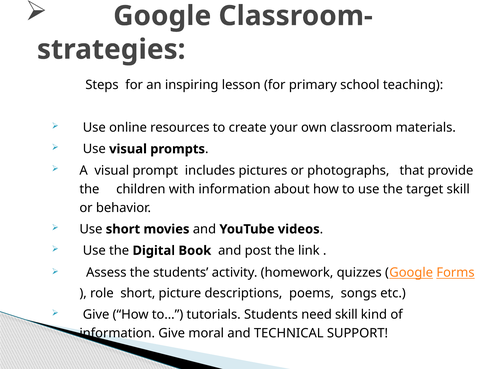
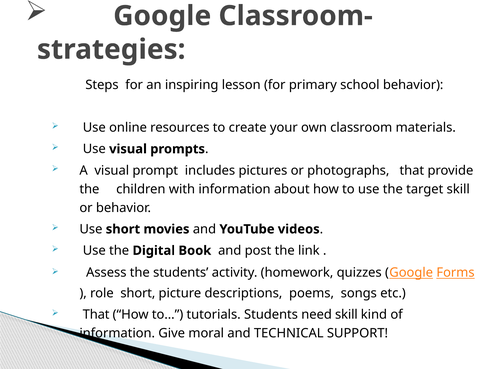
school teaching: teaching -> behavior
Give at (96, 315): Give -> That
